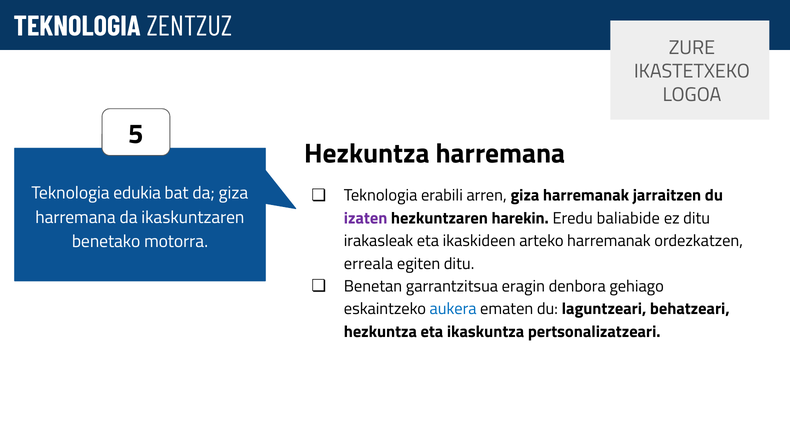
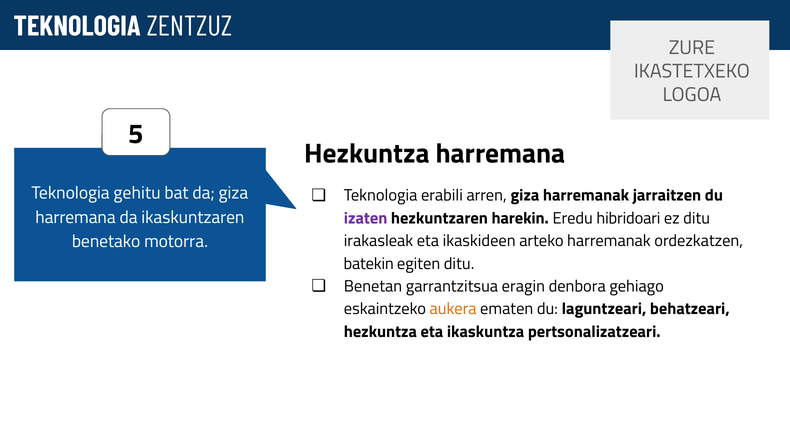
edukia: edukia -> gehitu
baliabide: baliabide -> hibridoari
erreala: erreala -> batekin
aukera colour: blue -> orange
